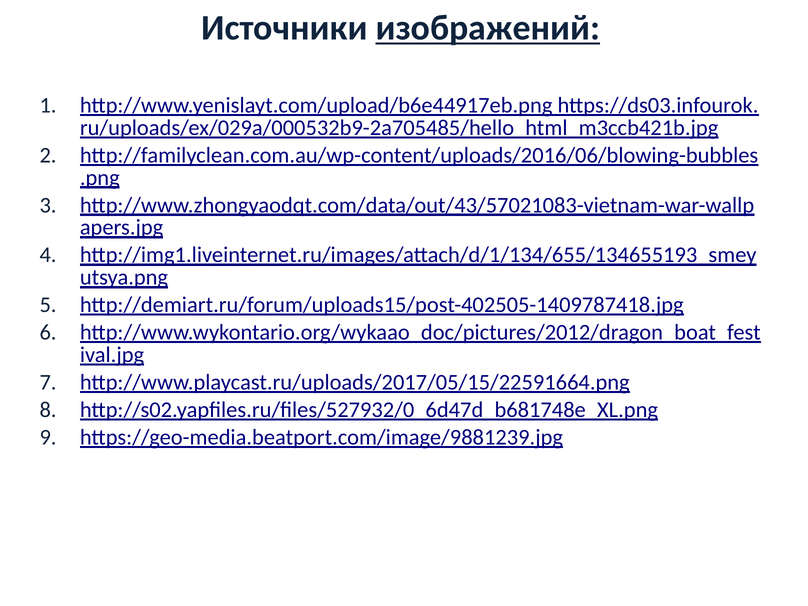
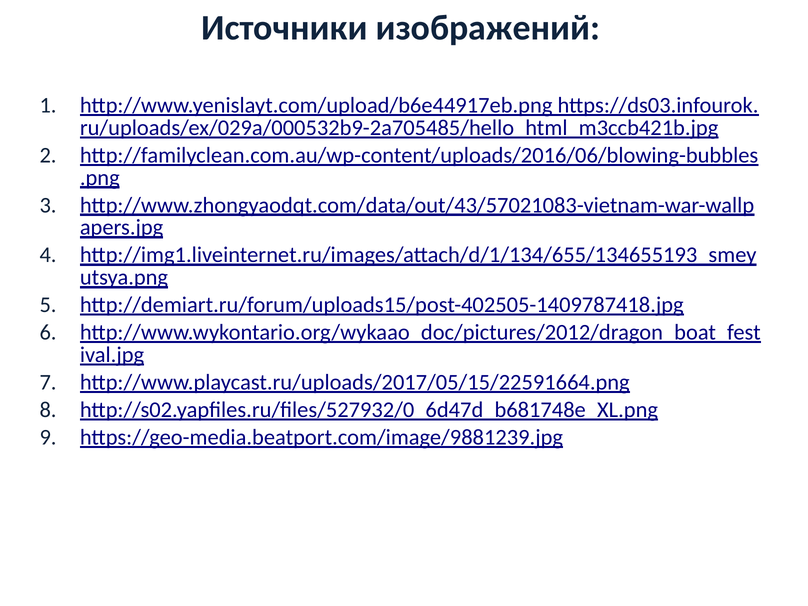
изображений underline: present -> none
